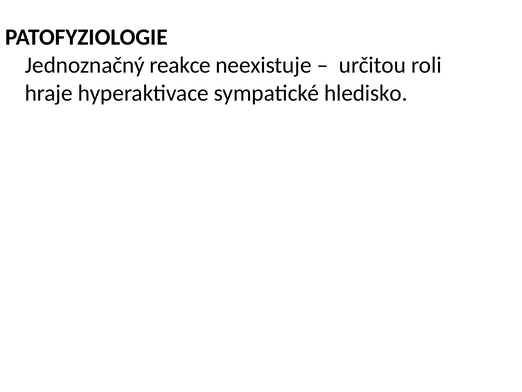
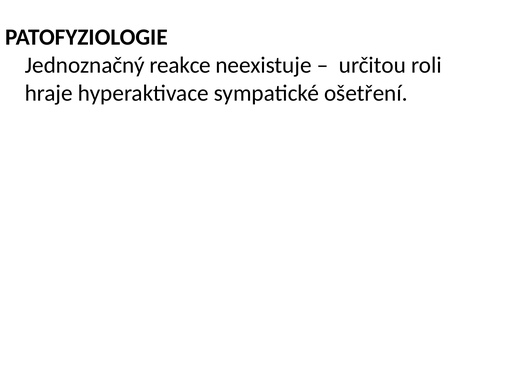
hledisko: hledisko -> ošetření
